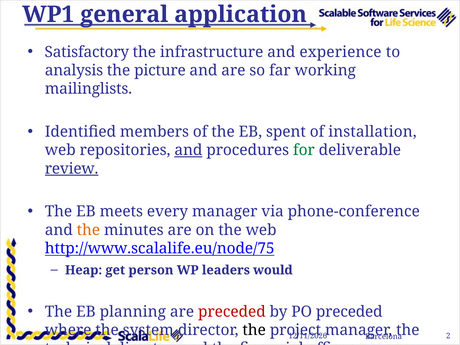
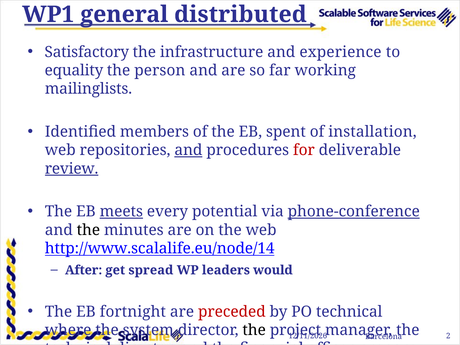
application: application -> distributed
analysis: analysis -> equality
picture: picture -> person
for colour: green -> red
meets underline: none -> present
every manager: manager -> potential
phone-conference underline: none -> present
the at (88, 230) colour: orange -> black
http://www.scalalife.eu/node/75: http://www.scalalife.eu/node/75 -> http://www.scalalife.eu/node/14
Heap: Heap -> After
person: person -> spread
planning: planning -> fortnight
PO preceded: preceded -> technical
